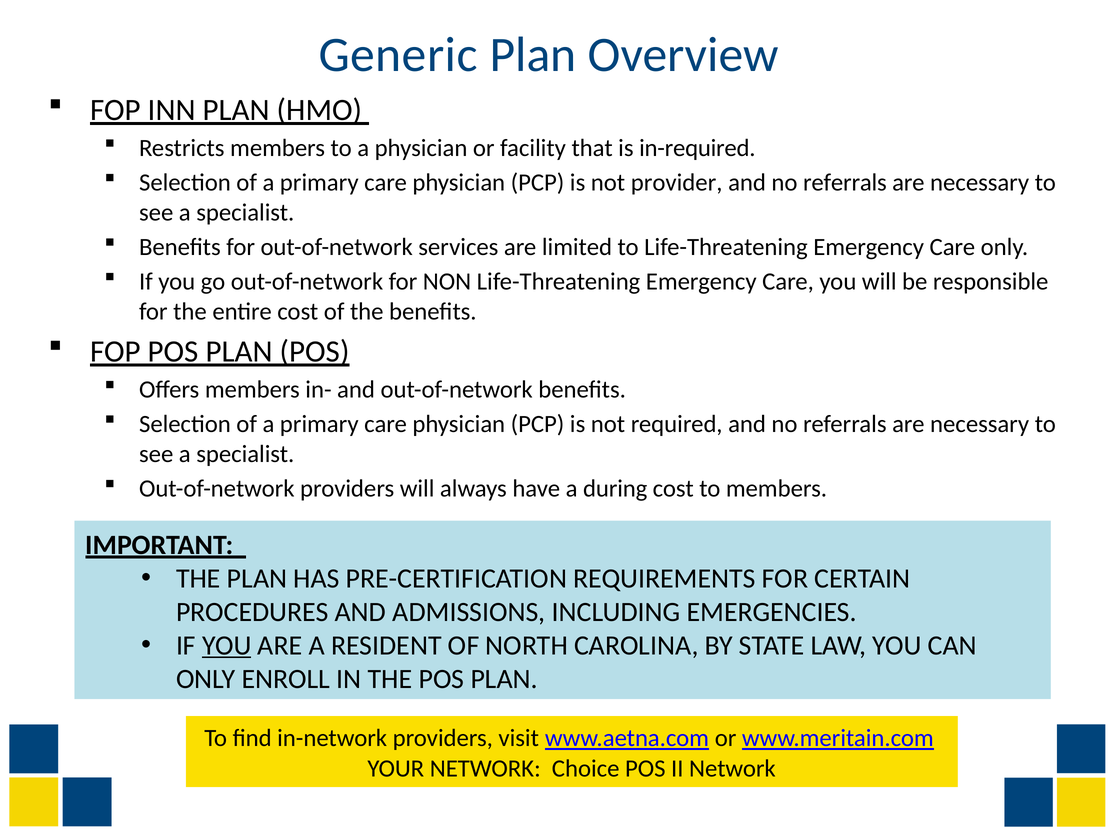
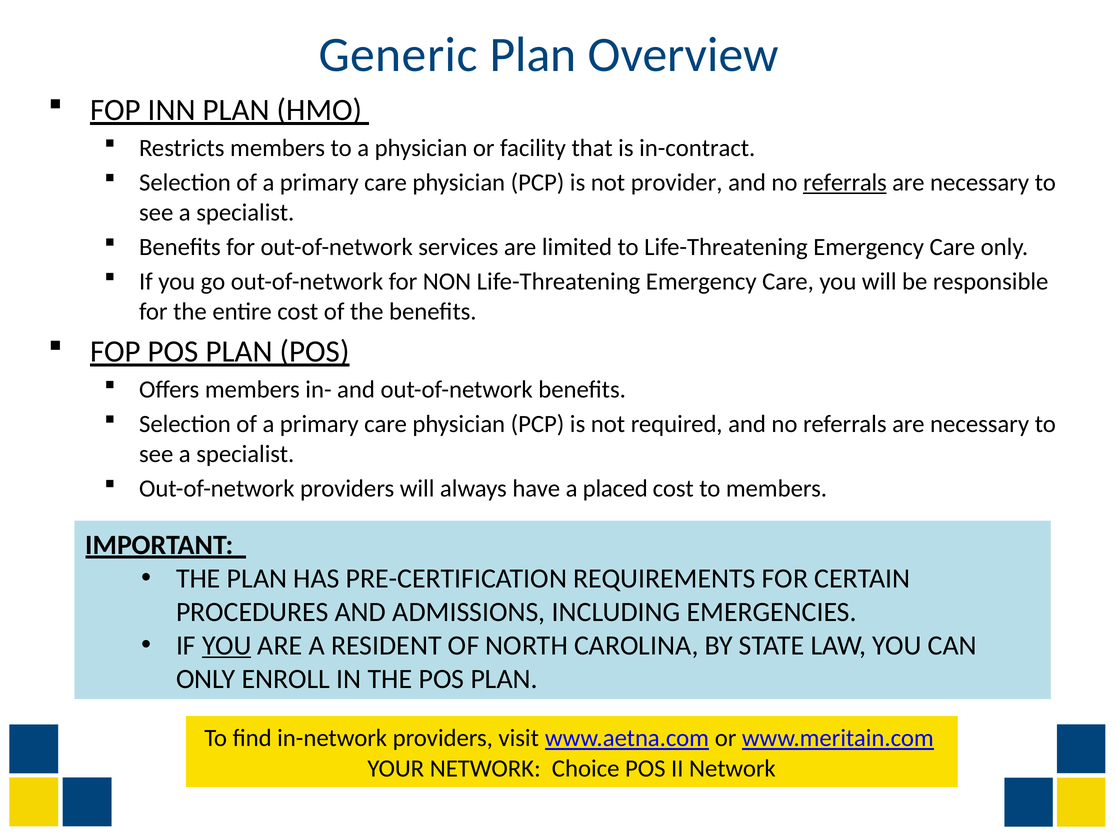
in-required: in-required -> in-contract
referrals at (845, 183) underline: none -> present
during: during -> placed
